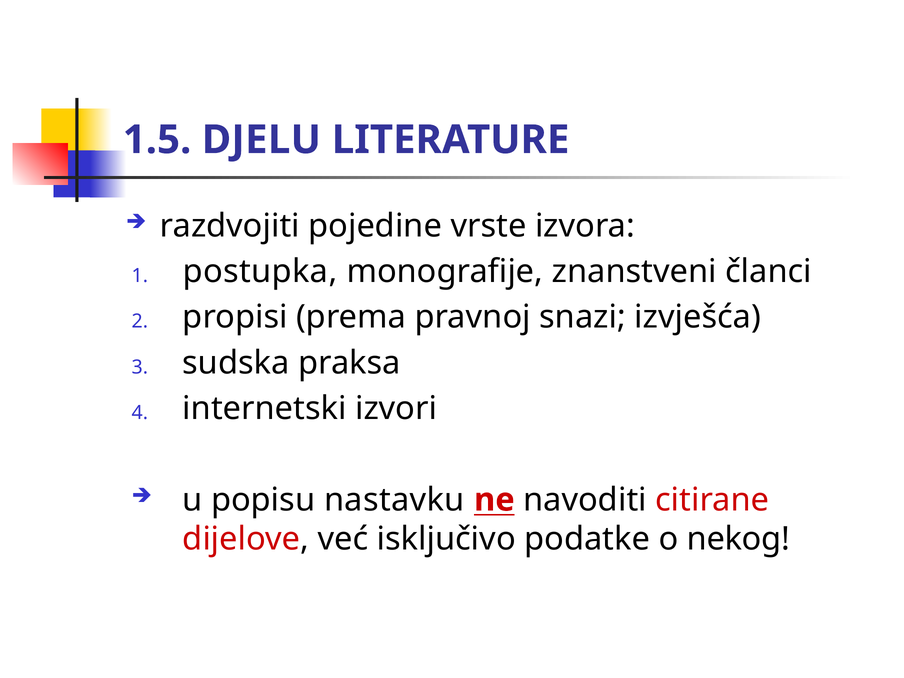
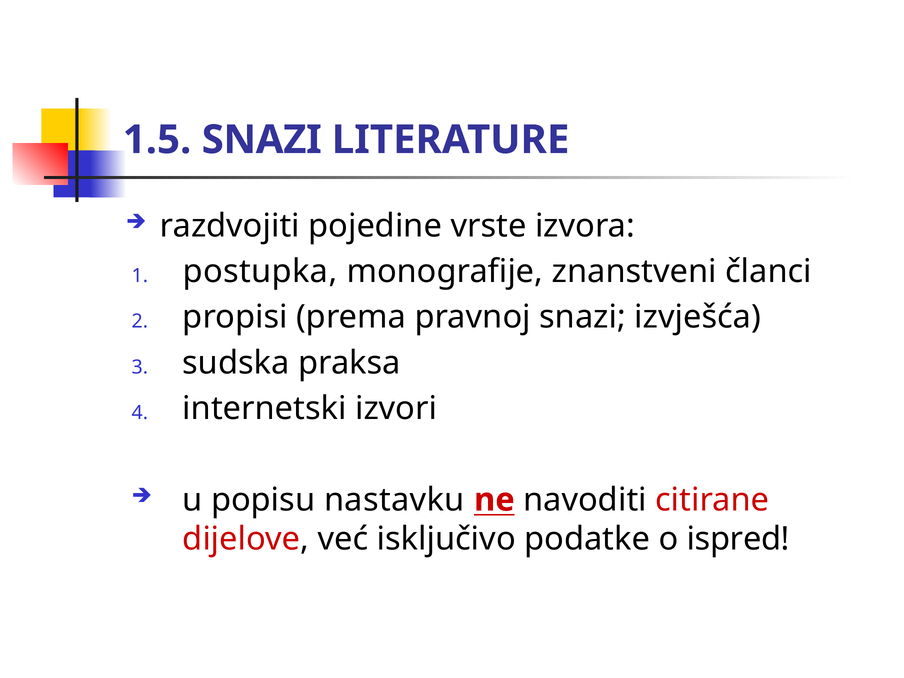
1.5 DJELU: DJELU -> SNAZI
nekog: nekog -> ispred
